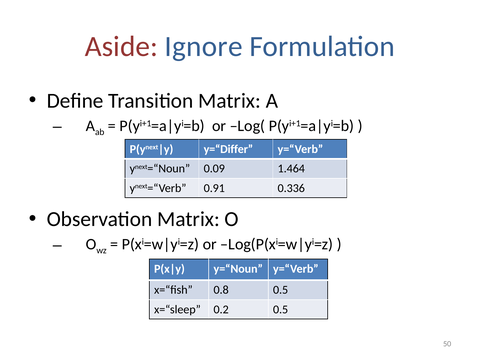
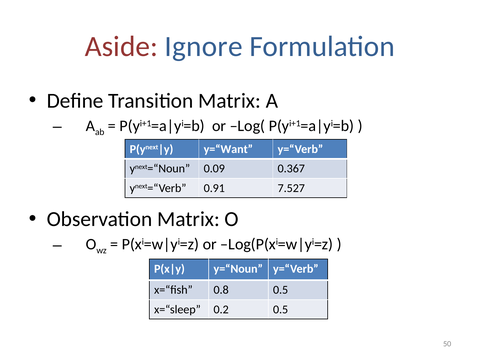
y=“Differ: y=“Differ -> y=“Want
1.464: 1.464 -> 0.367
0.336: 0.336 -> 7.527
